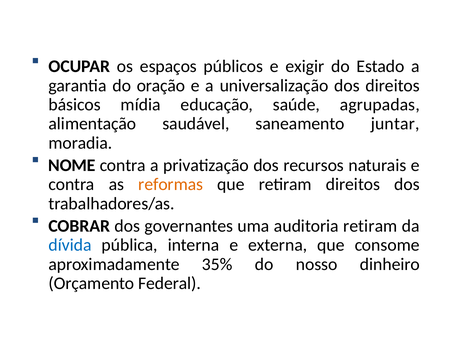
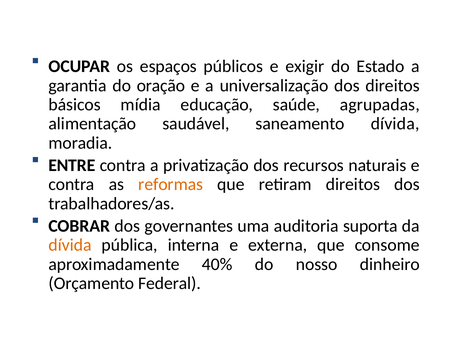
saneamento juntar: juntar -> dívida
NOME: NOME -> ENTRE
auditoria retiram: retiram -> suporta
dívida at (70, 245) colour: blue -> orange
35%: 35% -> 40%
